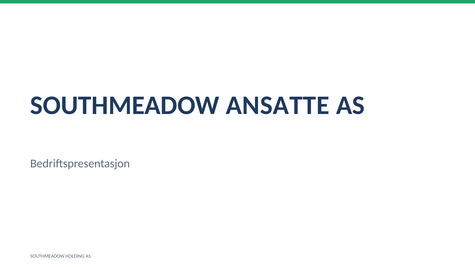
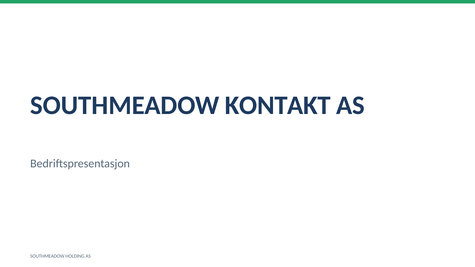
ANSATTE: ANSATTE -> KONTAKT
